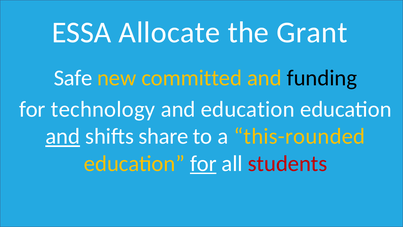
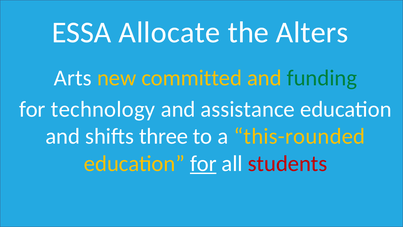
Grant: Grant -> Alters
Safe: Safe -> Arts
funding colour: black -> green
and education: education -> assistance
and at (63, 136) underline: present -> none
share: share -> three
